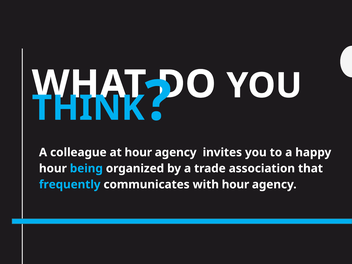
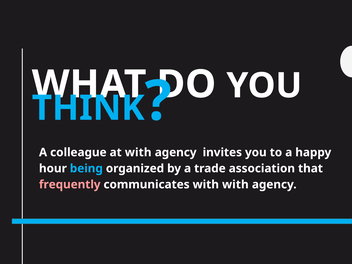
at hour: hour -> with
frequently colour: light blue -> pink
with hour: hour -> with
